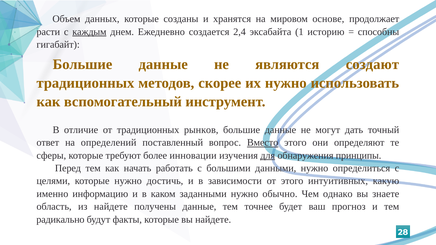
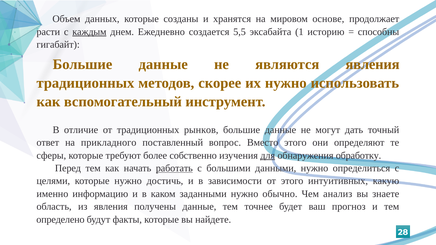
2,4: 2,4 -> 5,5
являются создают: создают -> явления
определений: определений -> прикладного
Вместо underline: present -> none
инновации: инновации -> собственно
принципы: принципы -> обработку
работать underline: none -> present
однако: однако -> анализ
из найдете: найдете -> явления
радикально: радикально -> определено
